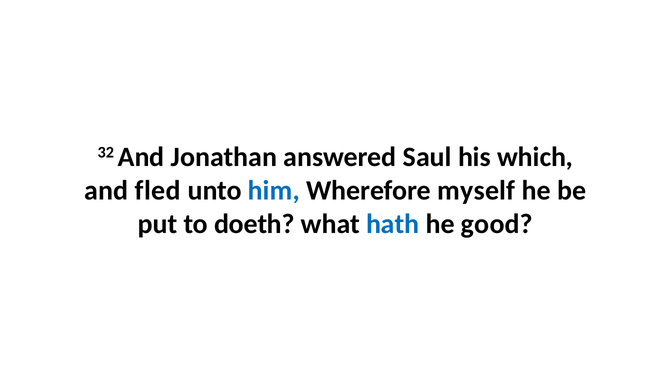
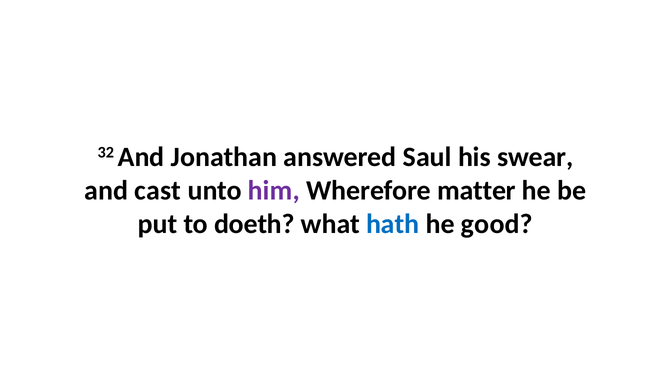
which: which -> swear
fled: fled -> cast
him colour: blue -> purple
myself: myself -> matter
